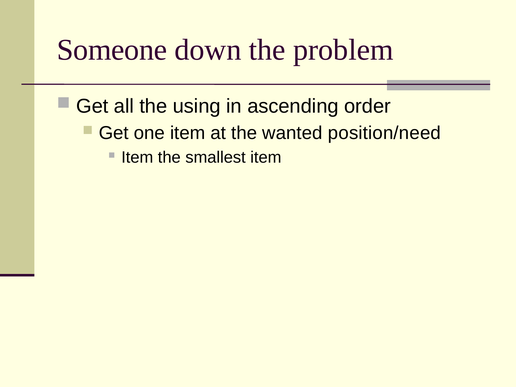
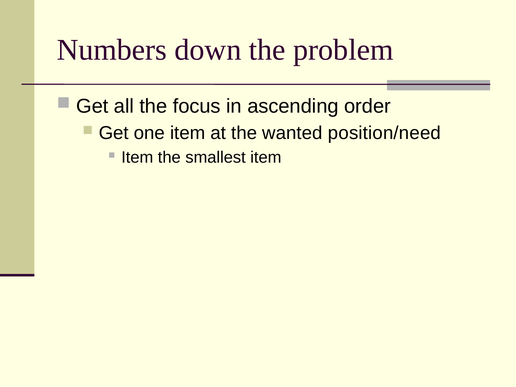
Someone: Someone -> Numbers
using: using -> focus
